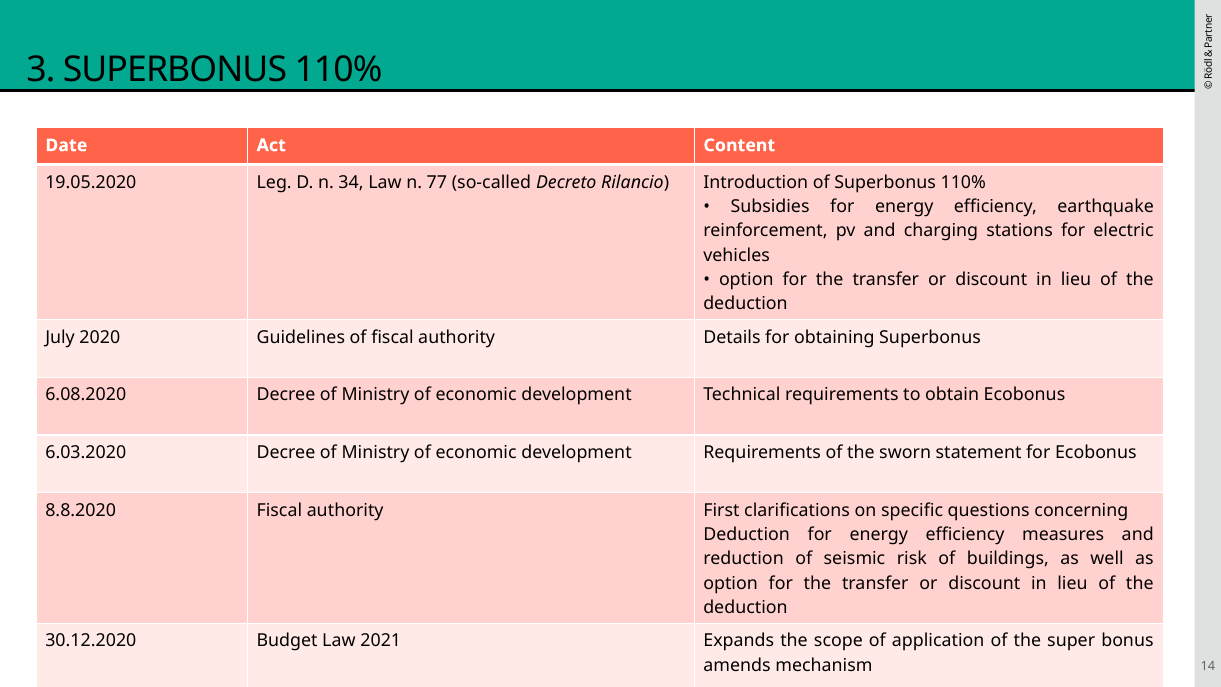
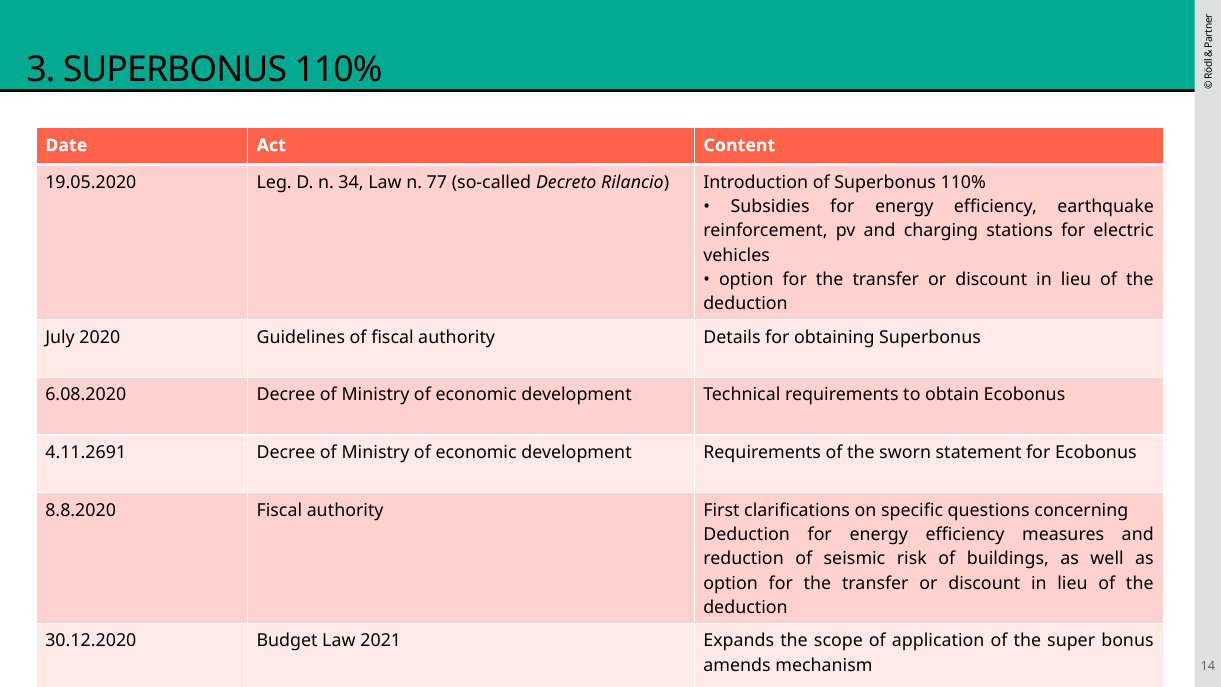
6.03.2020: 6.03.2020 -> 4.11.2691
